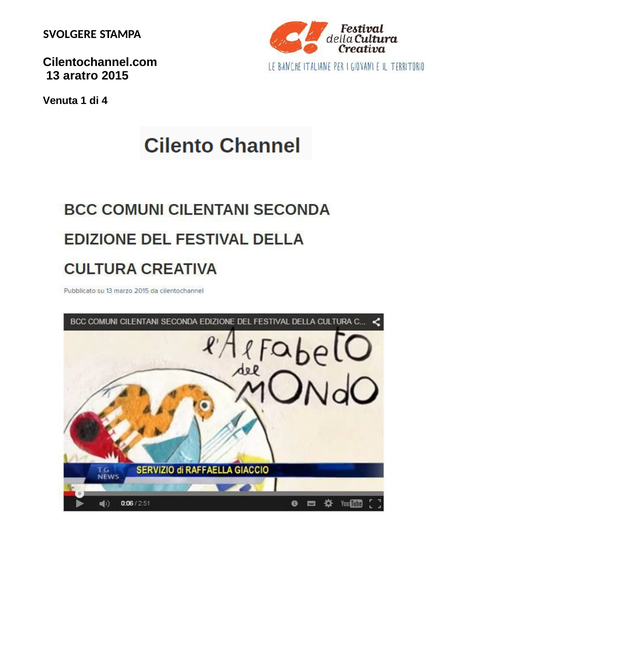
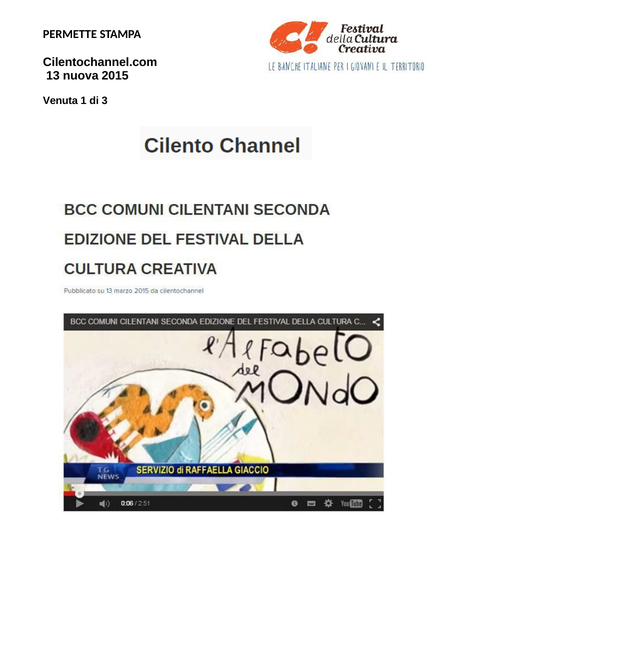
SVOLGERE: SVOLGERE -> PERMETTE
aratro: aratro -> nuova
4: 4 -> 3
